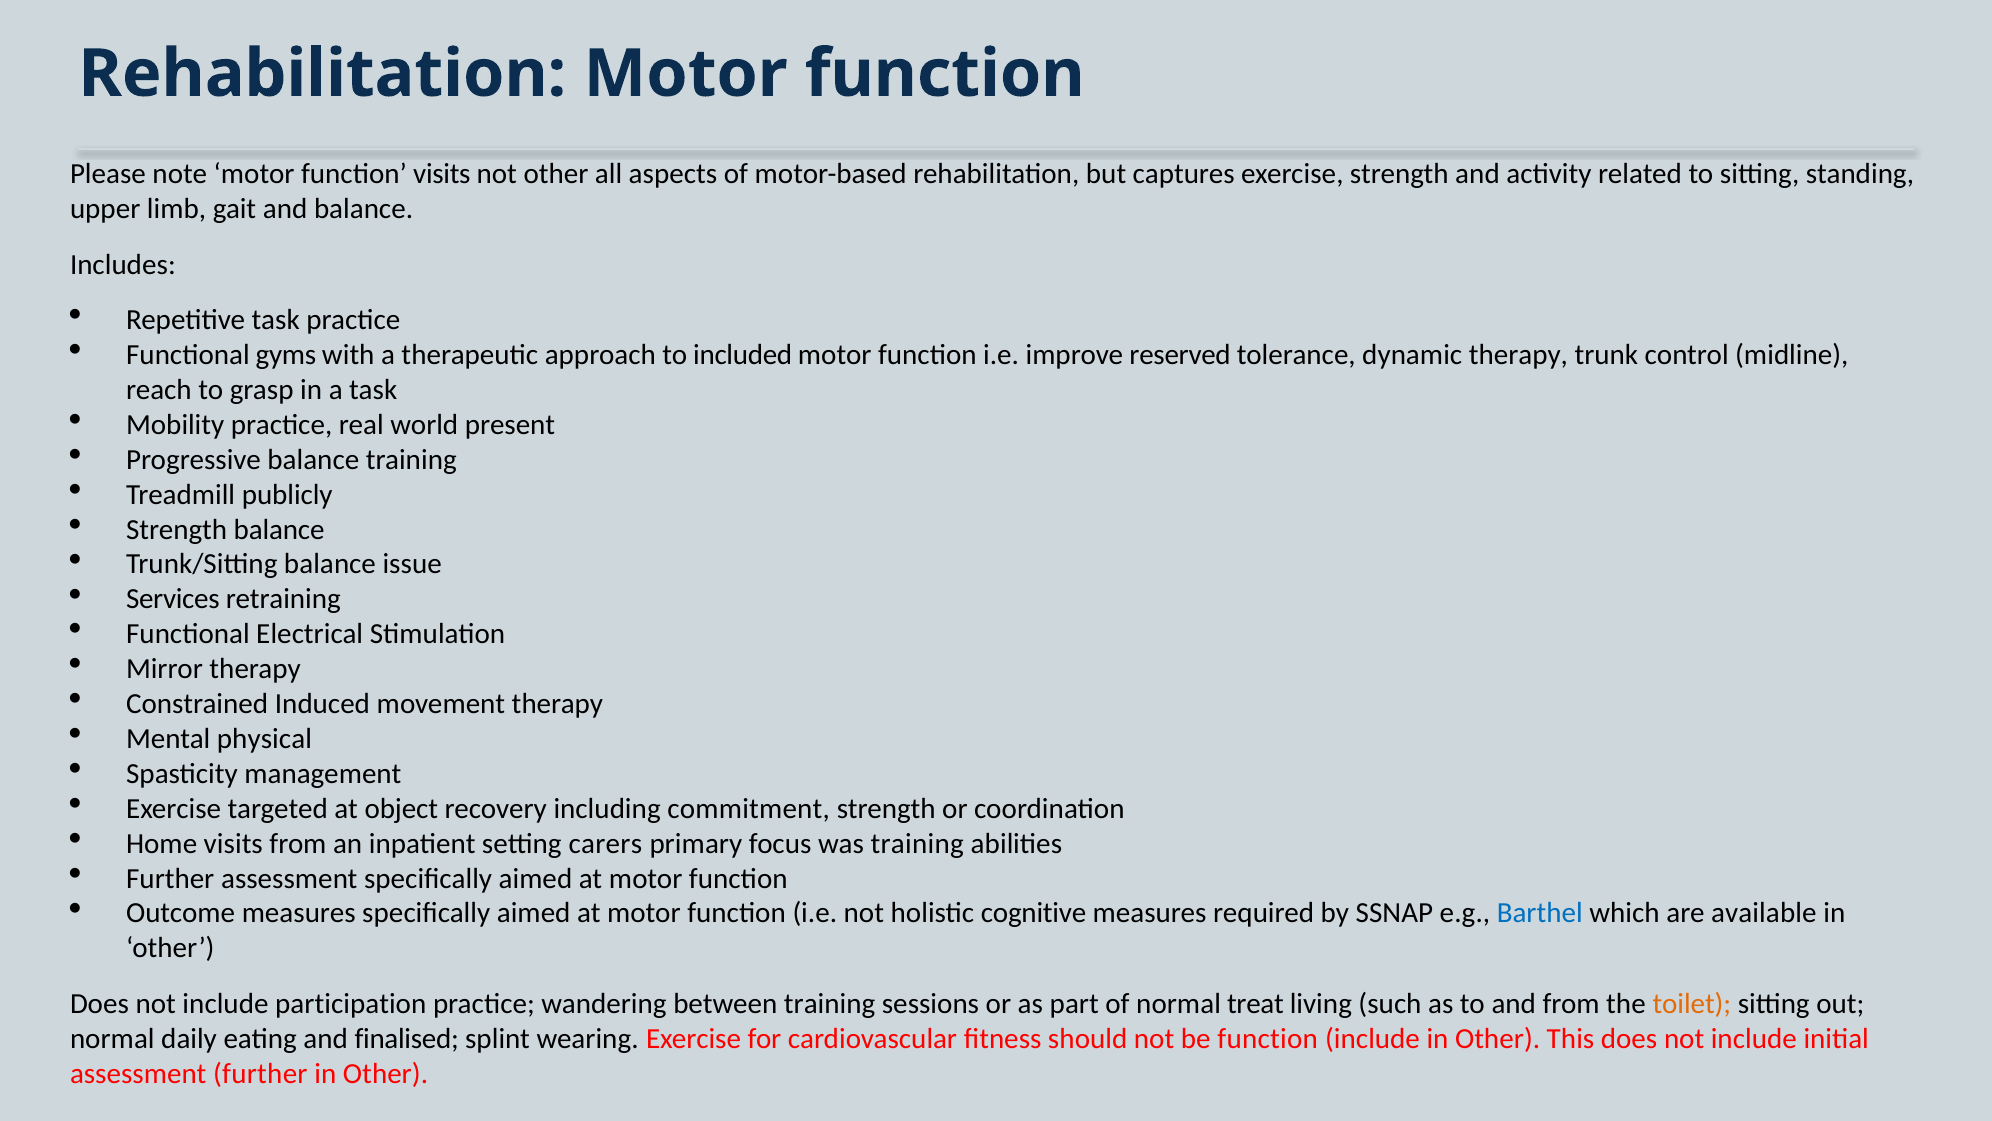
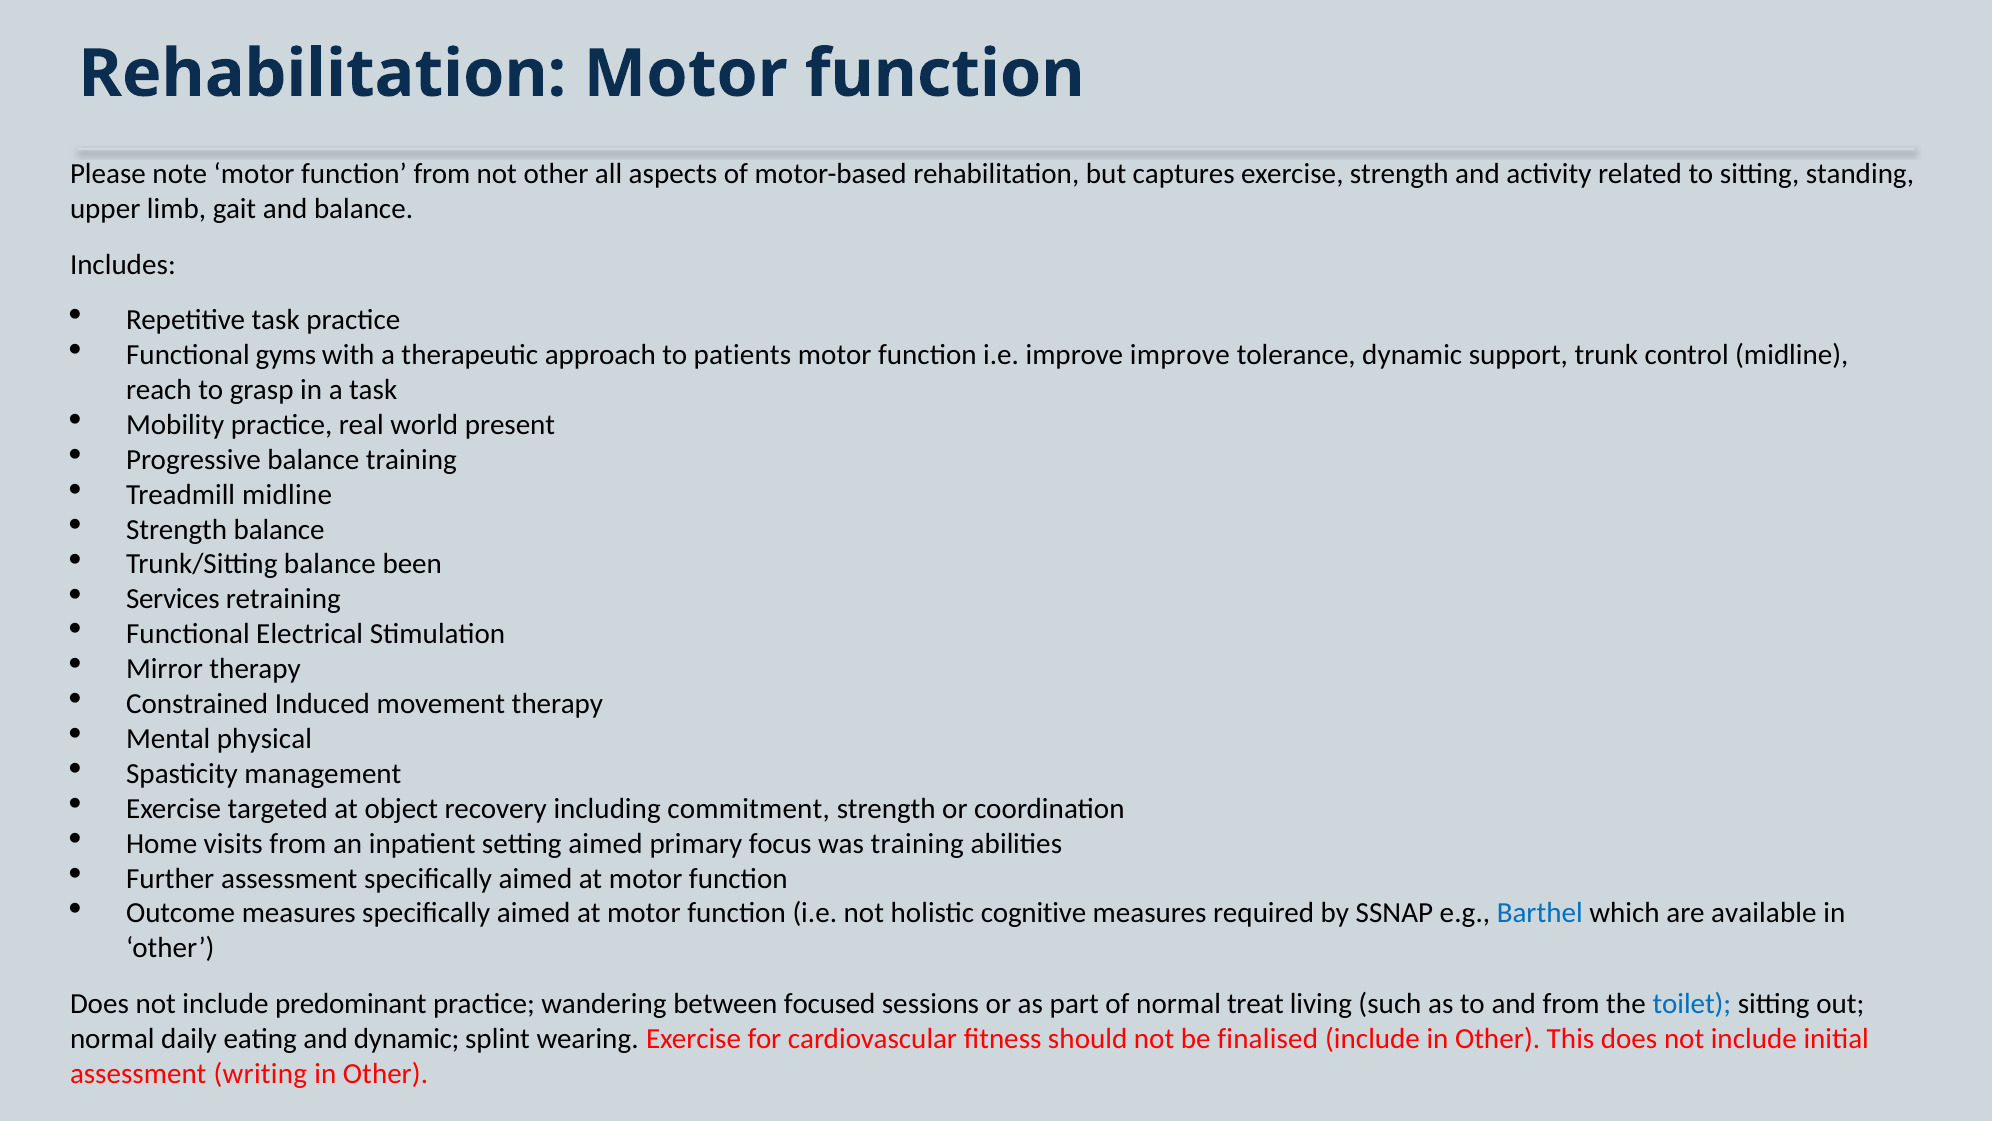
function visits: visits -> from
included: included -> patients
improve reserved: reserved -> improve
dynamic therapy: therapy -> support
Treadmill publicly: publicly -> midline
issue: issue -> been
setting carers: carers -> aimed
participation: participation -> predominant
between training: training -> focused
toilet colour: orange -> blue
and finalised: finalised -> dynamic
be function: function -> finalised
assessment further: further -> writing
